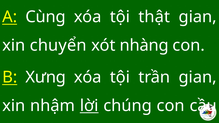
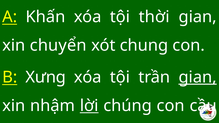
Cùng: Cùng -> Khấn
thật: thật -> thời
nhàng: nhàng -> chung
gian at (198, 77) underline: none -> present
